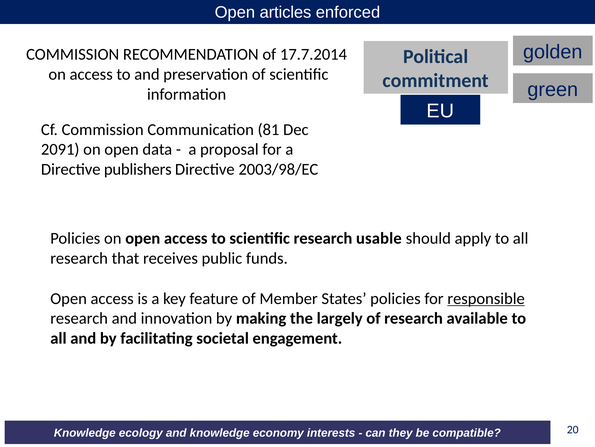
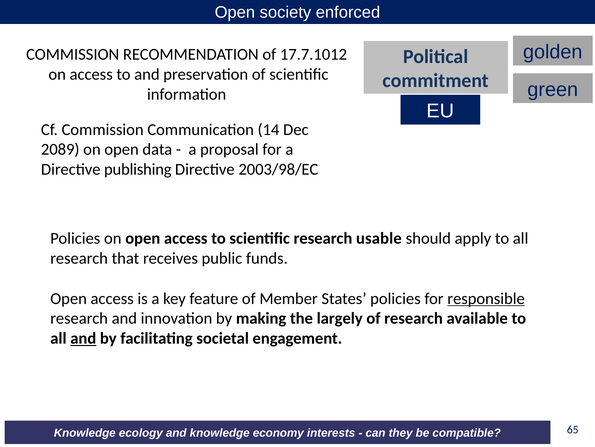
articles: articles -> society
17.7.2014: 17.7.2014 -> 17.7.1012
81: 81 -> 14
2091: 2091 -> 2089
publishers: publishers -> publishing
and at (83, 338) underline: none -> present
20: 20 -> 65
